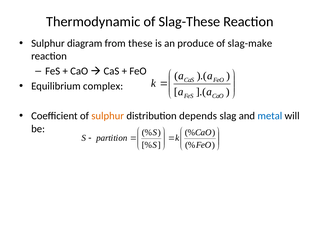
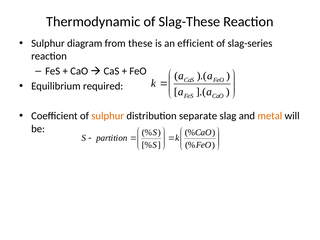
produce: produce -> efficient
slag-make: slag-make -> slag-series
complex: complex -> required
depends: depends -> separate
metal colour: blue -> orange
